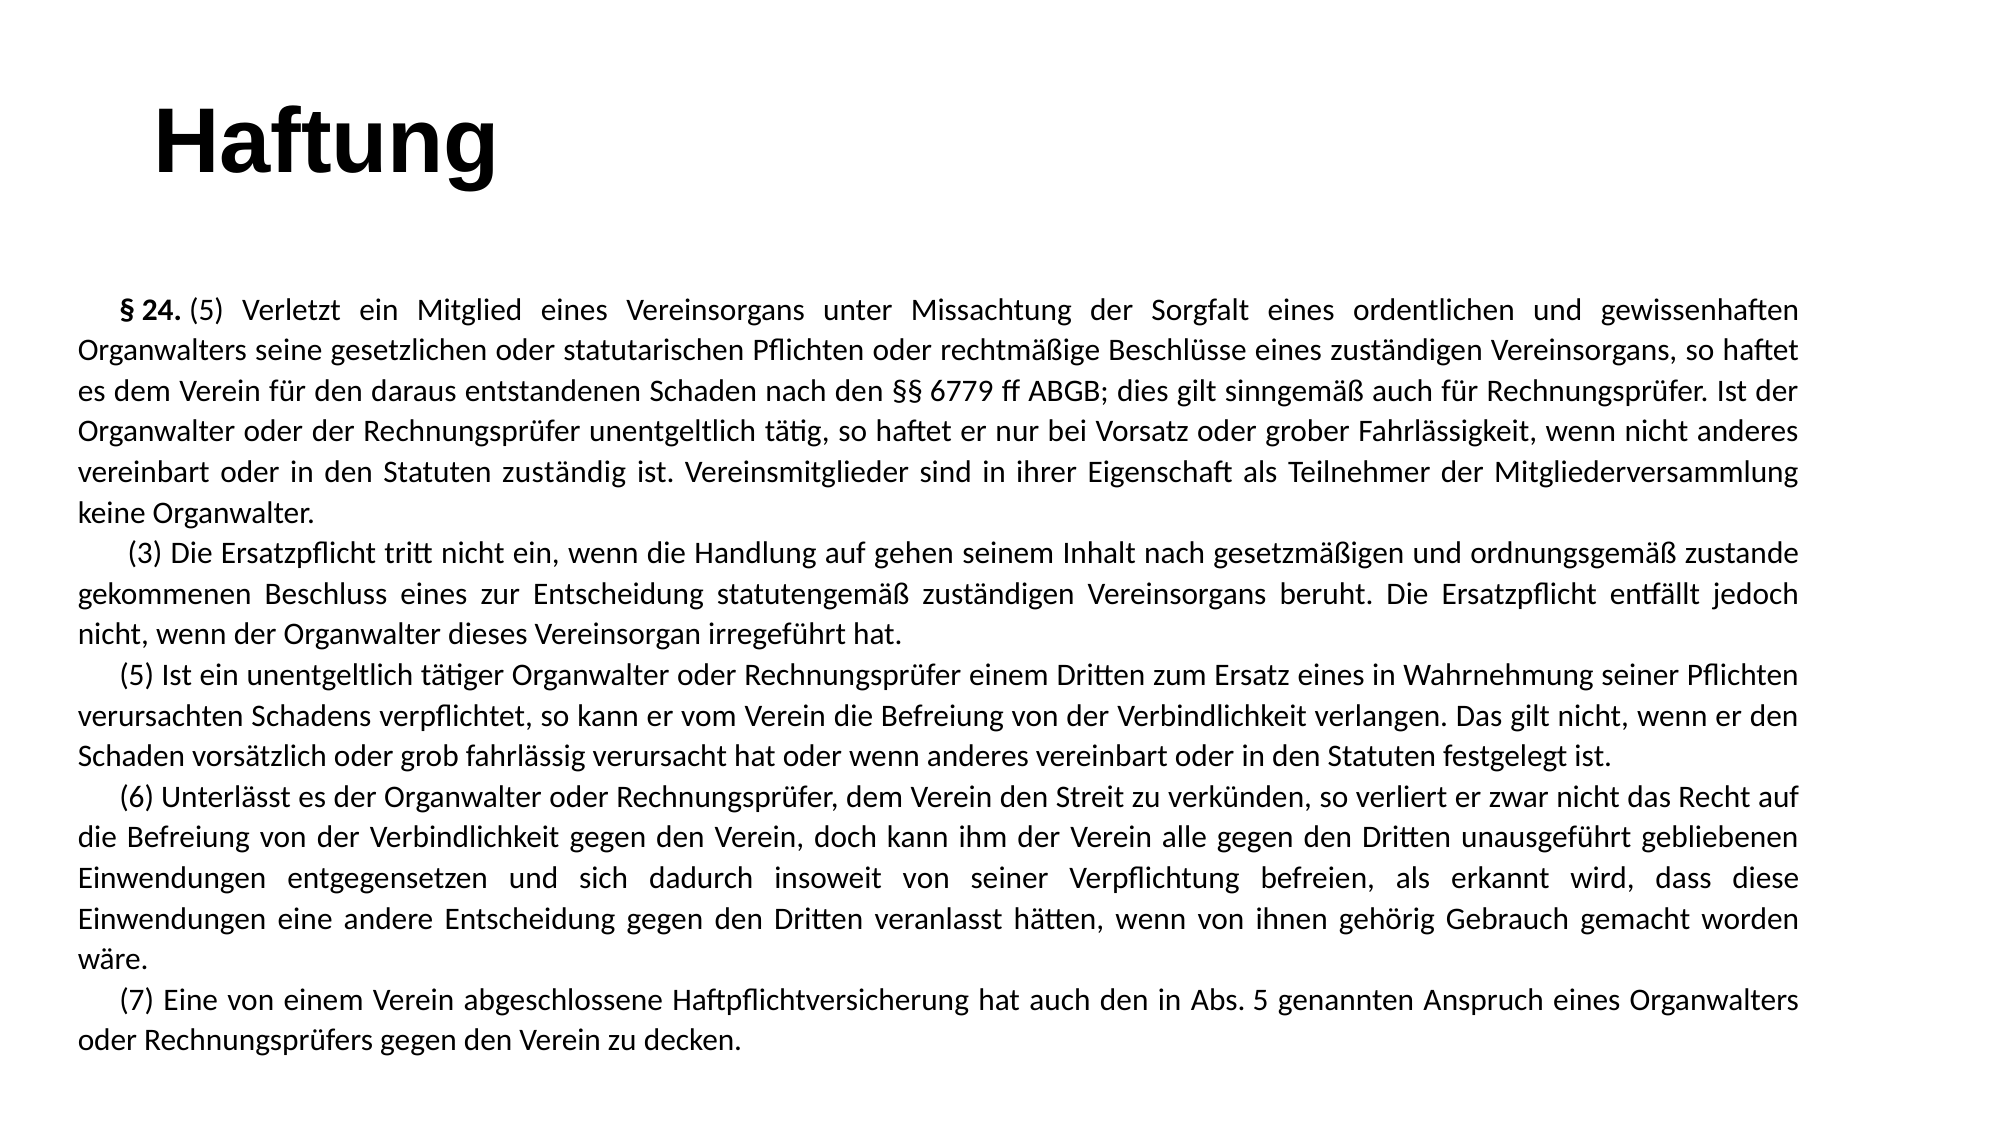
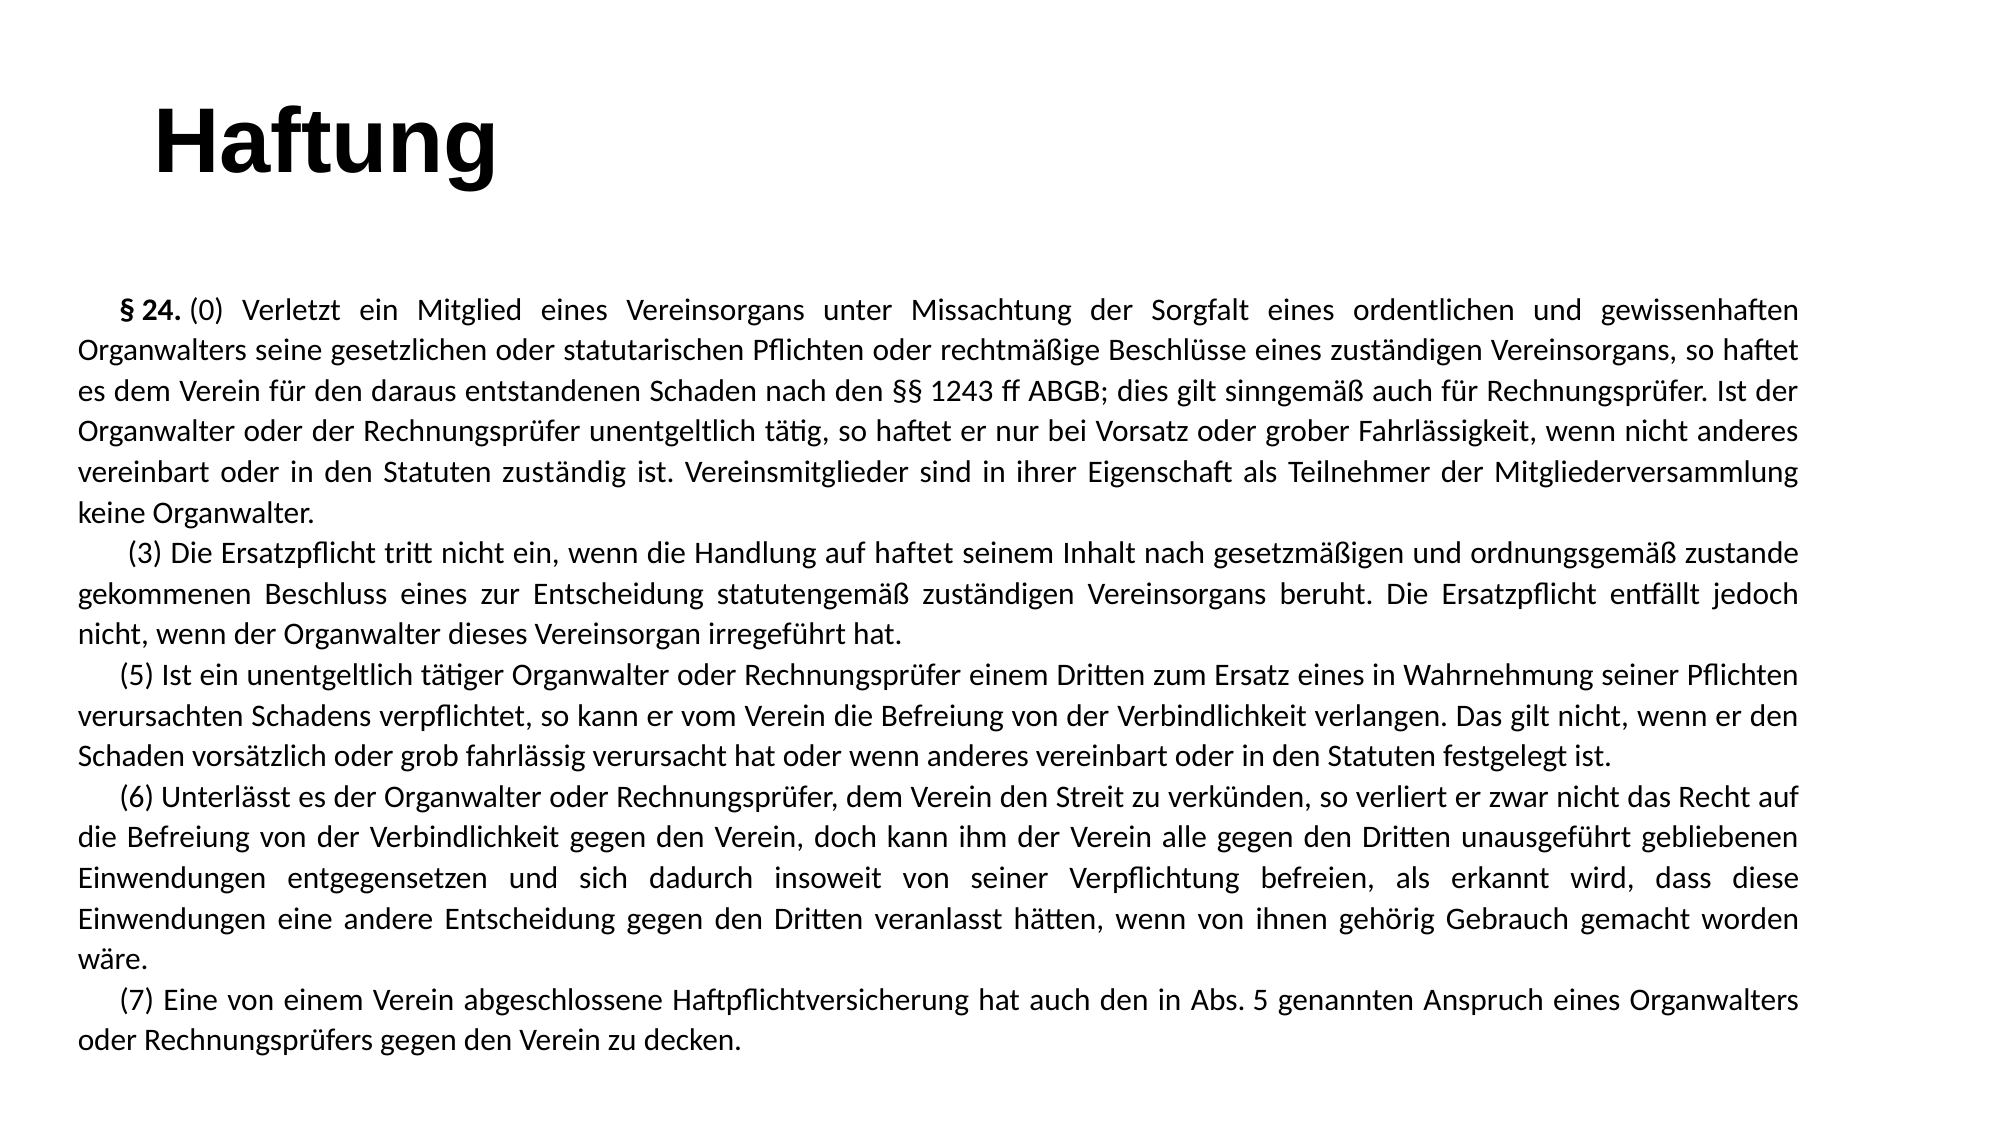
24 5: 5 -> 0
6779: 6779 -> 1243
auf gehen: gehen -> haftet
